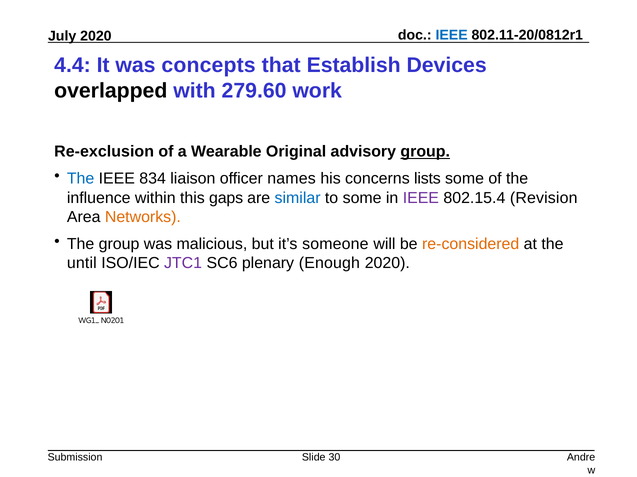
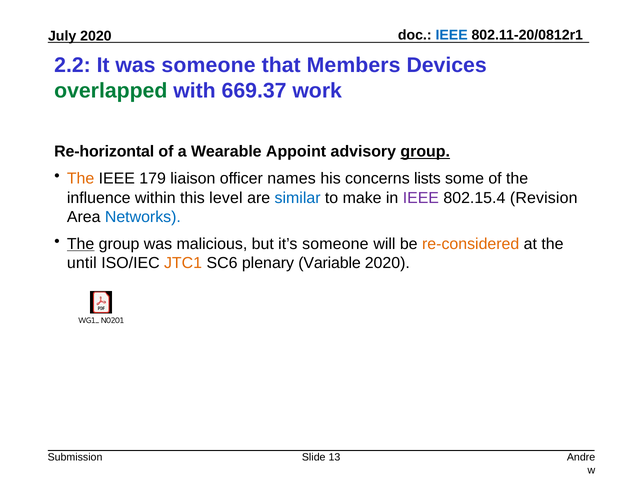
4.4: 4.4 -> 2.2
was concepts: concepts -> someone
Establish: Establish -> Members
overlapped colour: black -> green
279.60: 279.60 -> 669.37
Re-exclusion: Re-exclusion -> Re-horizontal
Original: Original -> Appoint
The at (81, 179) colour: blue -> orange
834: 834 -> 179
gaps: gaps -> level
to some: some -> make
Networks colour: orange -> blue
The at (81, 244) underline: none -> present
JTC1 colour: purple -> orange
Enough: Enough -> Variable
30: 30 -> 13
